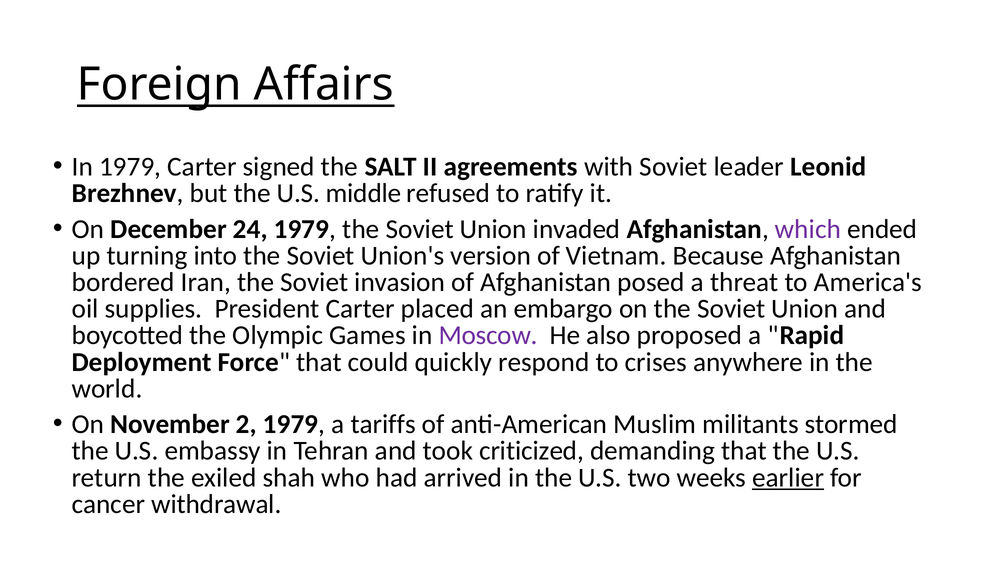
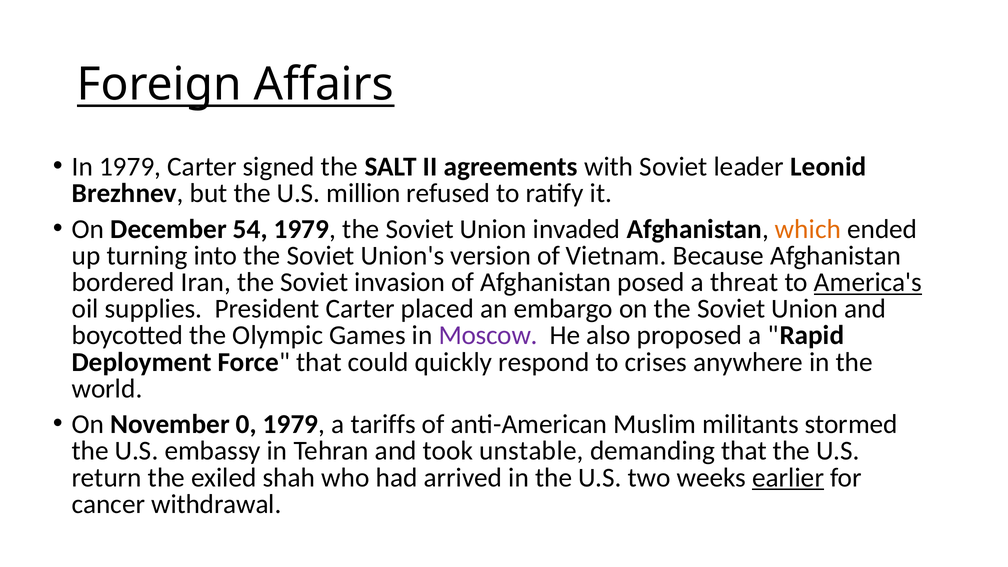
middle: middle -> million
24: 24 -> 54
which colour: purple -> orange
America's underline: none -> present
2: 2 -> 0
criticized: criticized -> unstable
